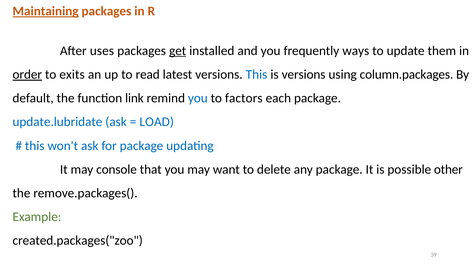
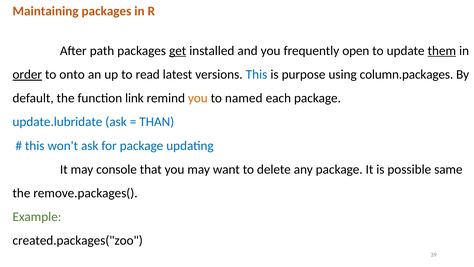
Maintaining underline: present -> none
uses: uses -> path
ways: ways -> open
them underline: none -> present
exits: exits -> onto
is versions: versions -> purpose
you at (198, 98) colour: blue -> orange
factors: factors -> named
LOAD: LOAD -> THAN
other: other -> same
